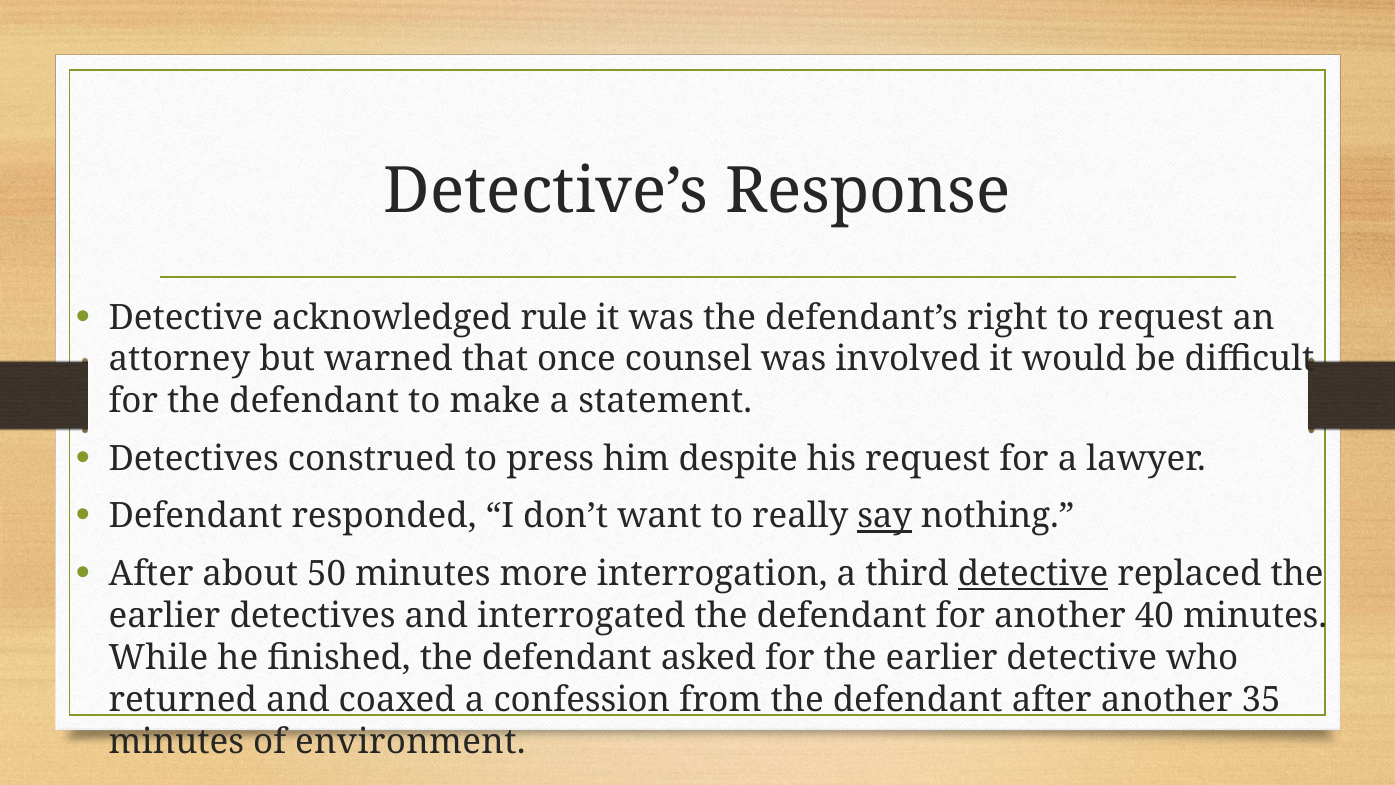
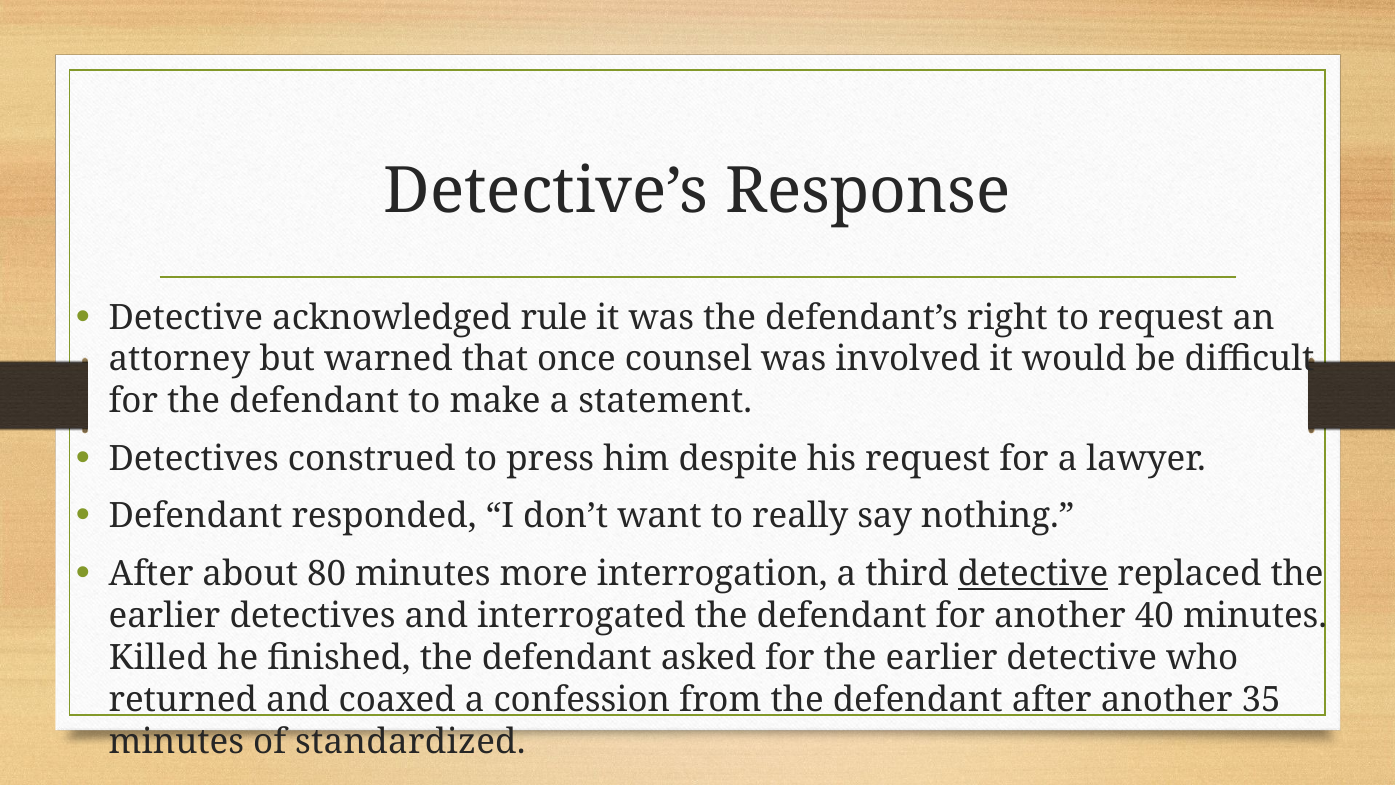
say underline: present -> none
50: 50 -> 80
While: While -> Killed
environment: environment -> standardized
